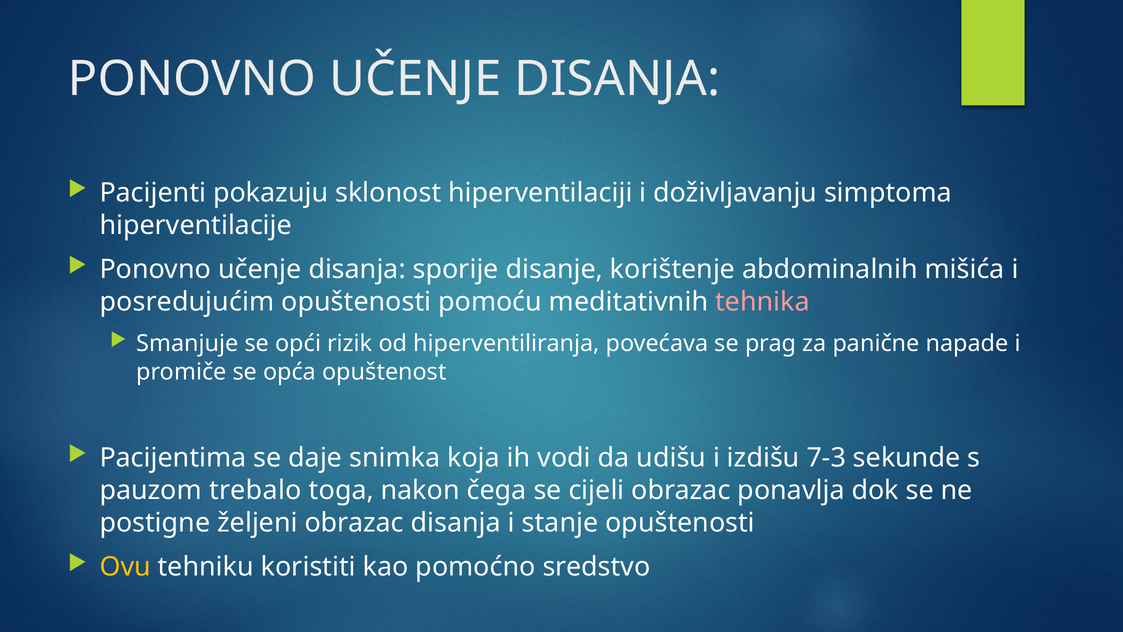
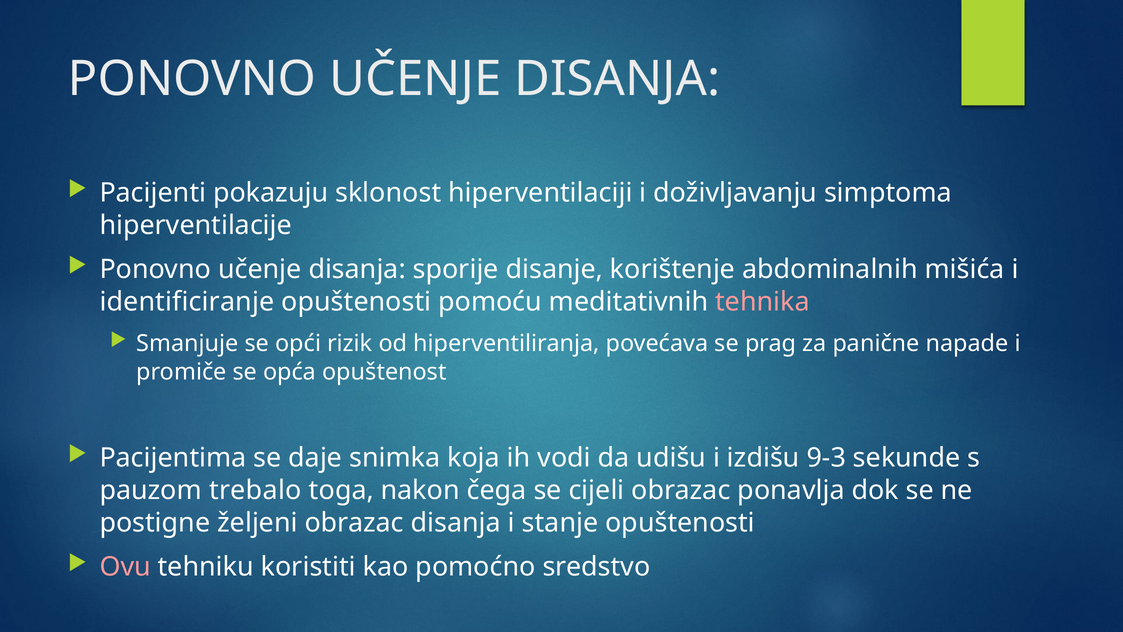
posredujućim: posredujućim -> identificiranje
7-3: 7-3 -> 9-3
Ovu colour: yellow -> pink
